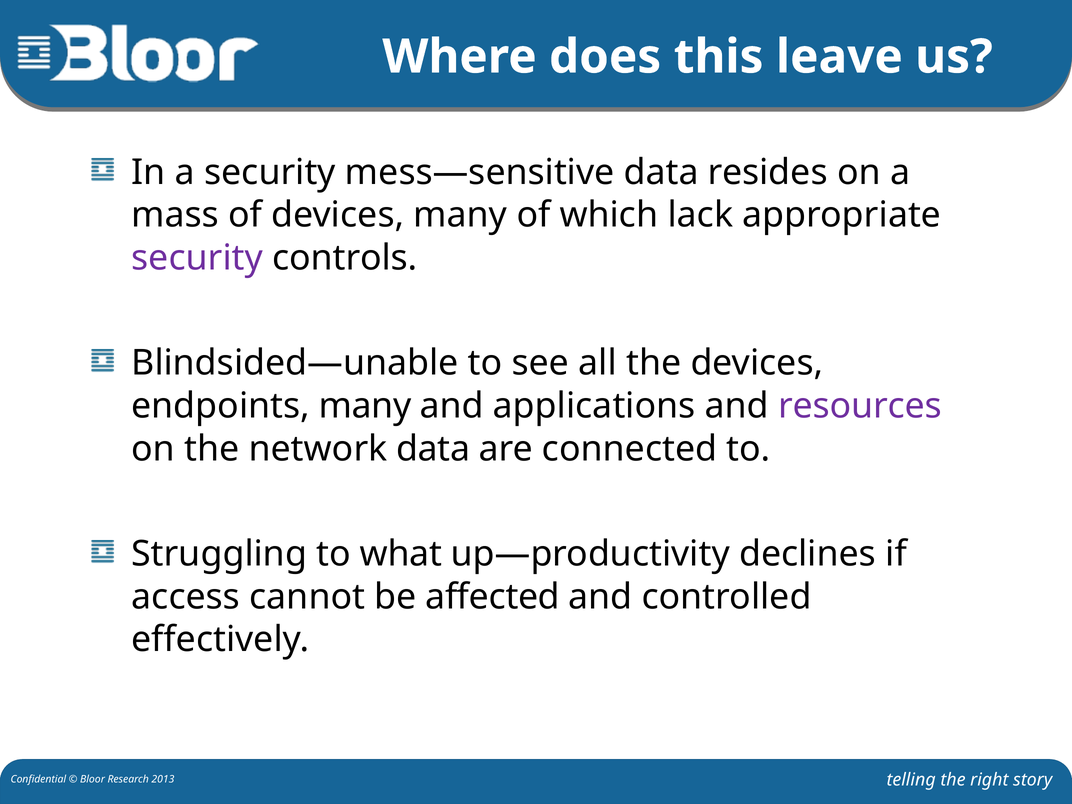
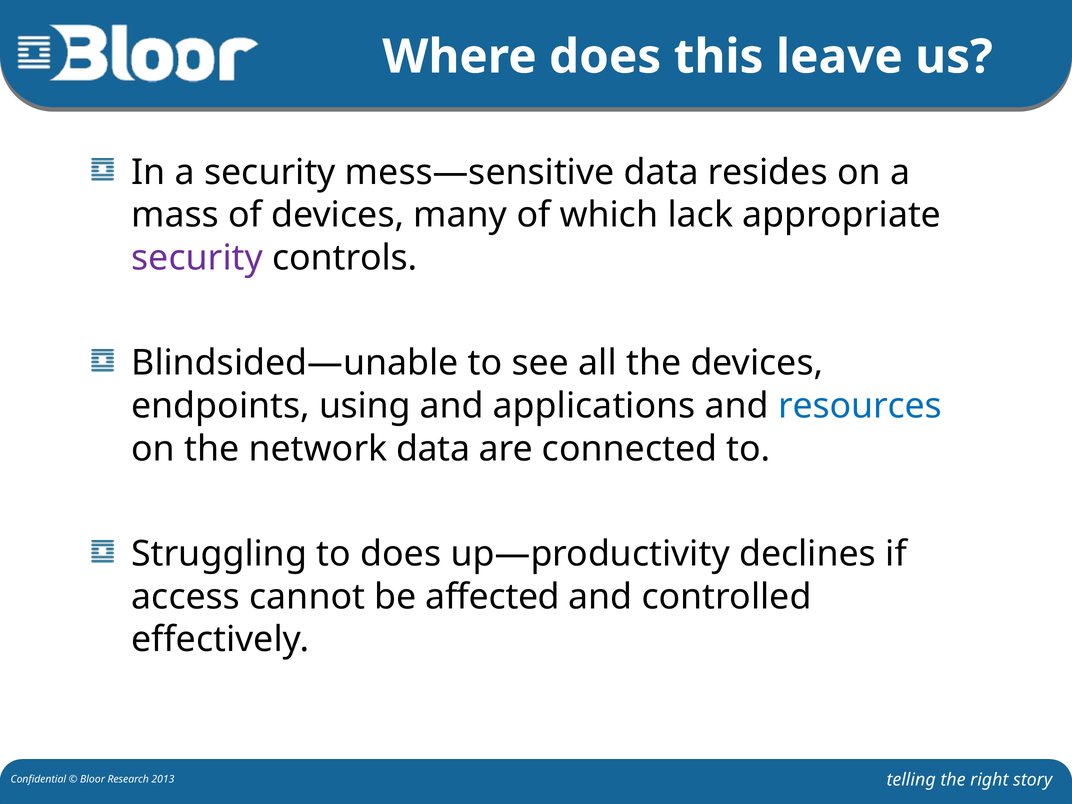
endpoints many: many -> using
resources colour: purple -> blue
to what: what -> does
